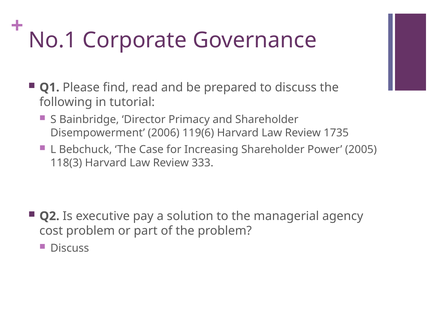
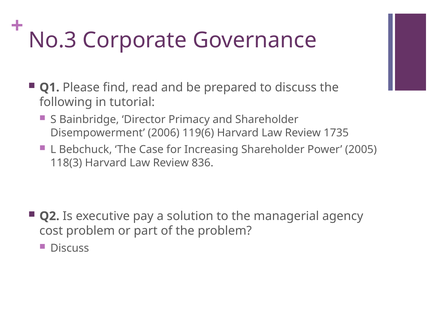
No.1: No.1 -> No.3
333: 333 -> 836
